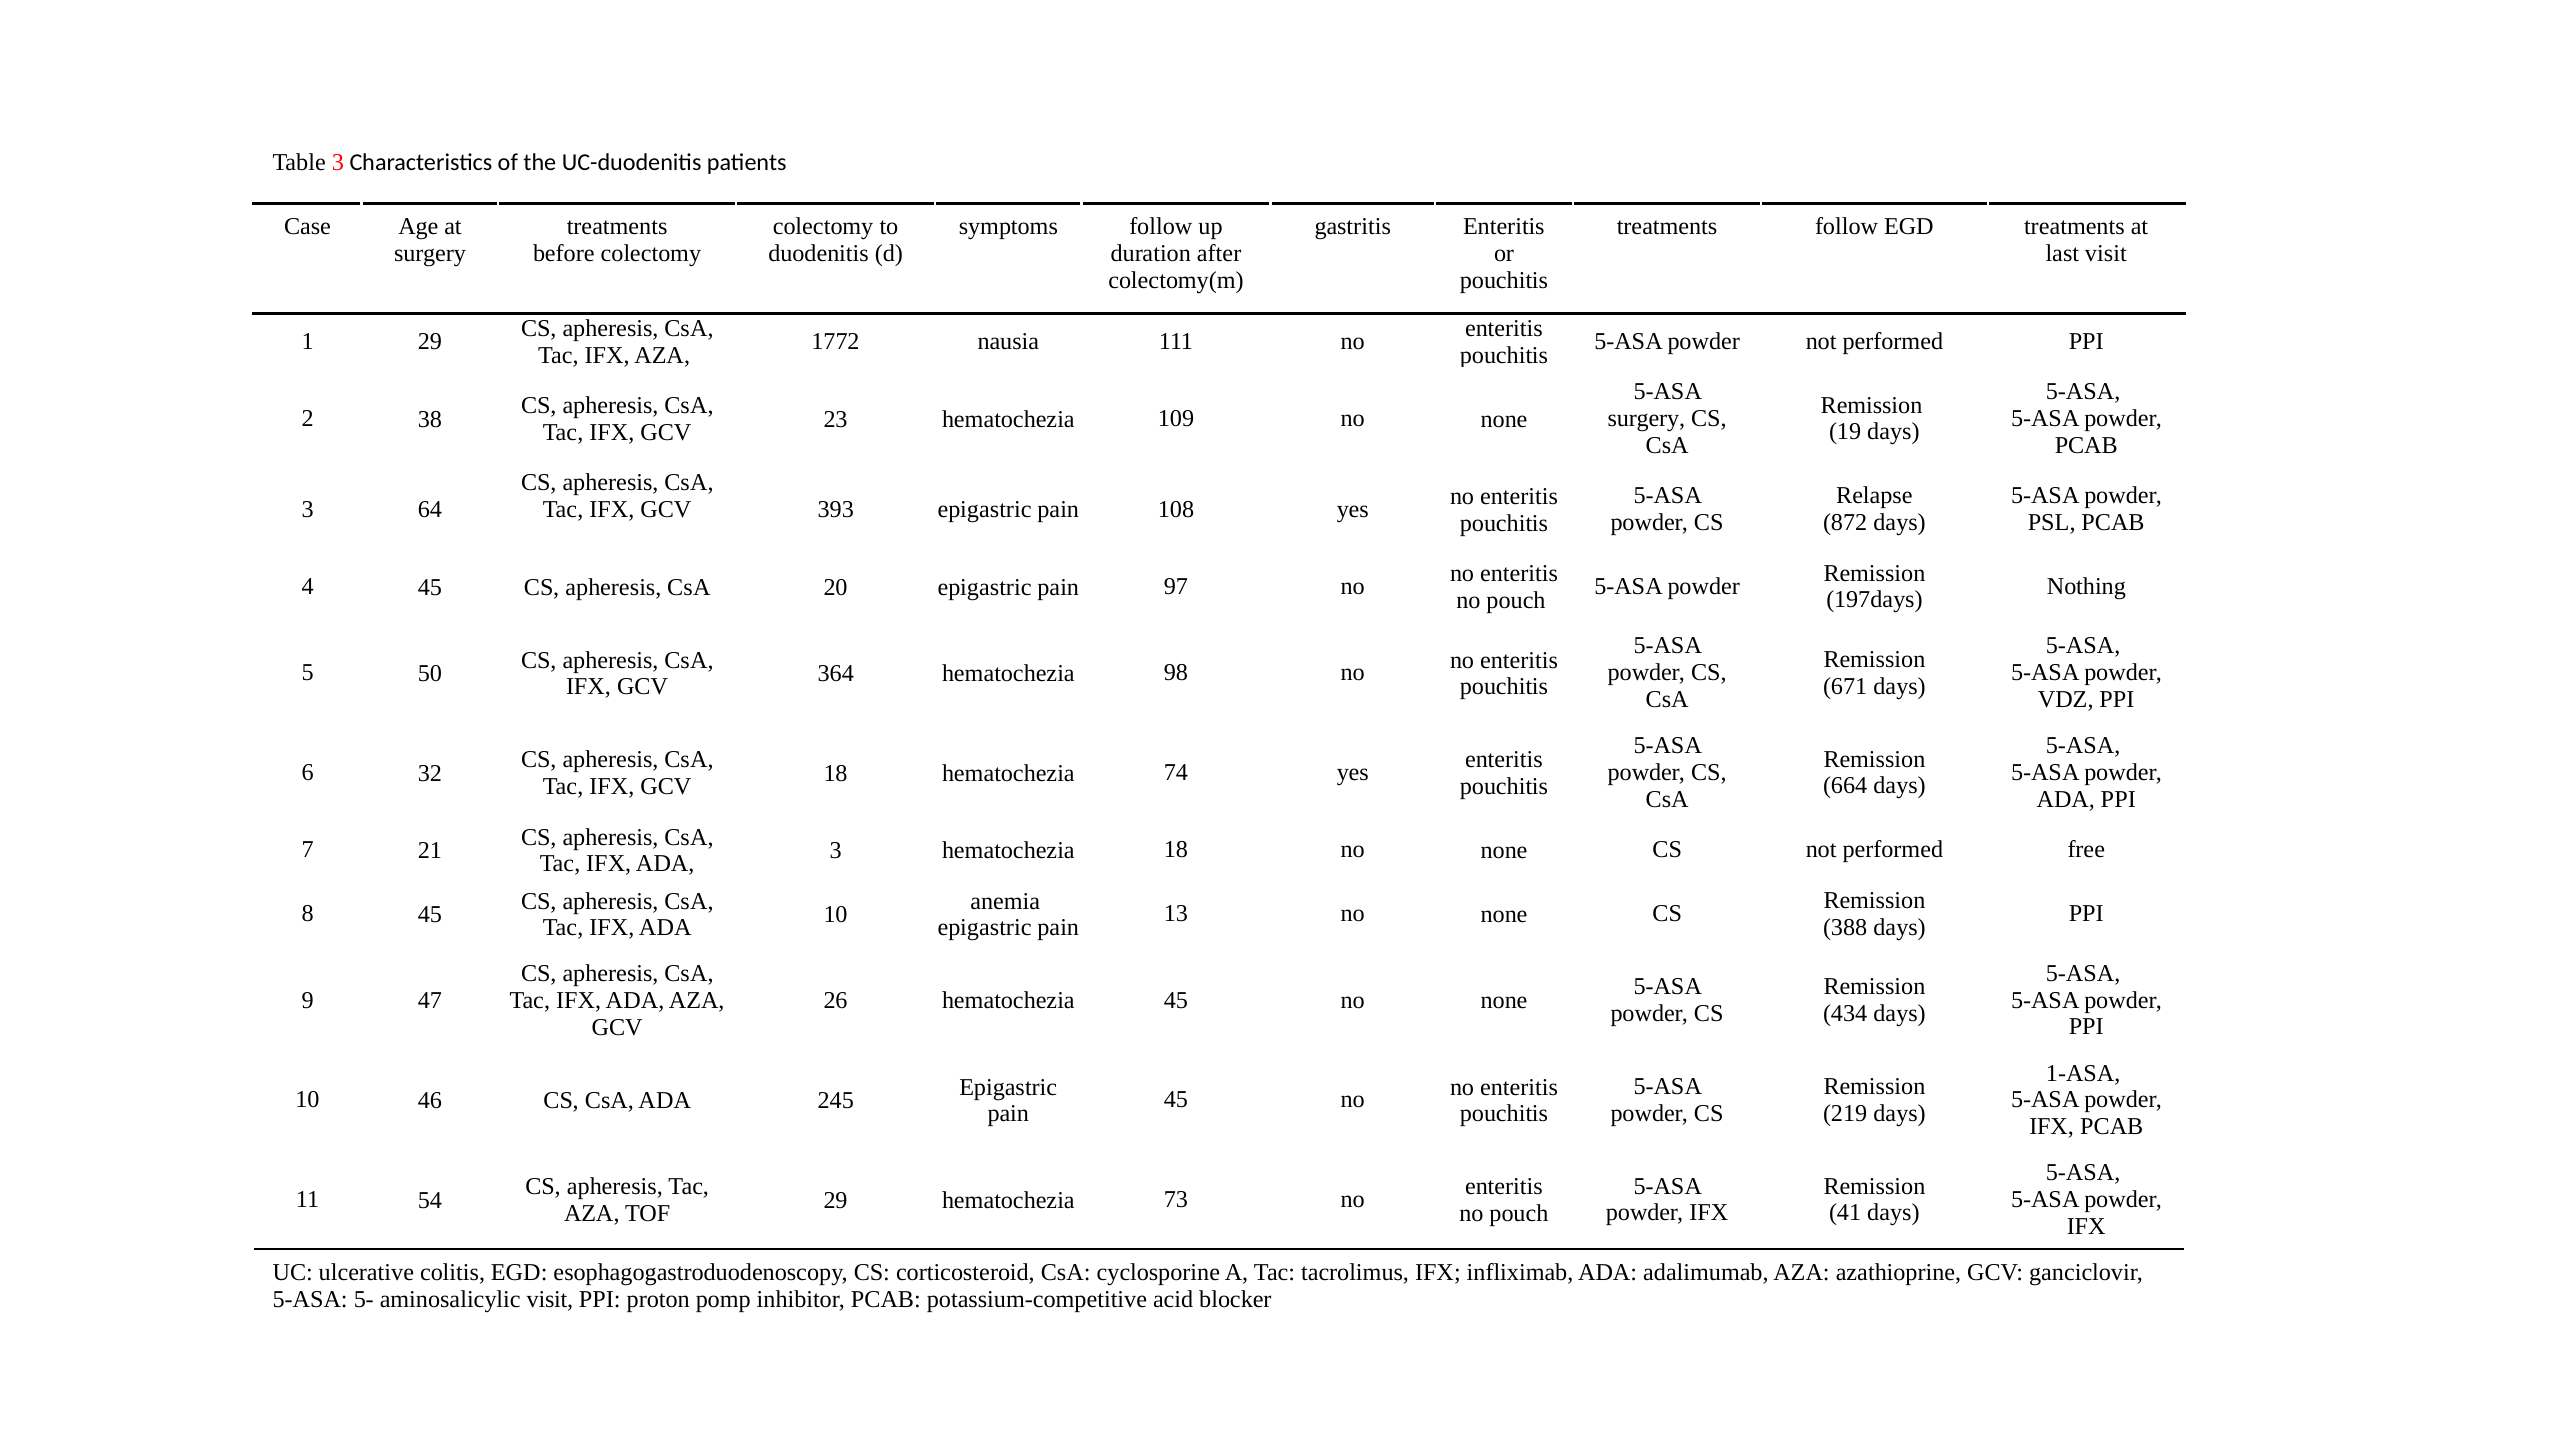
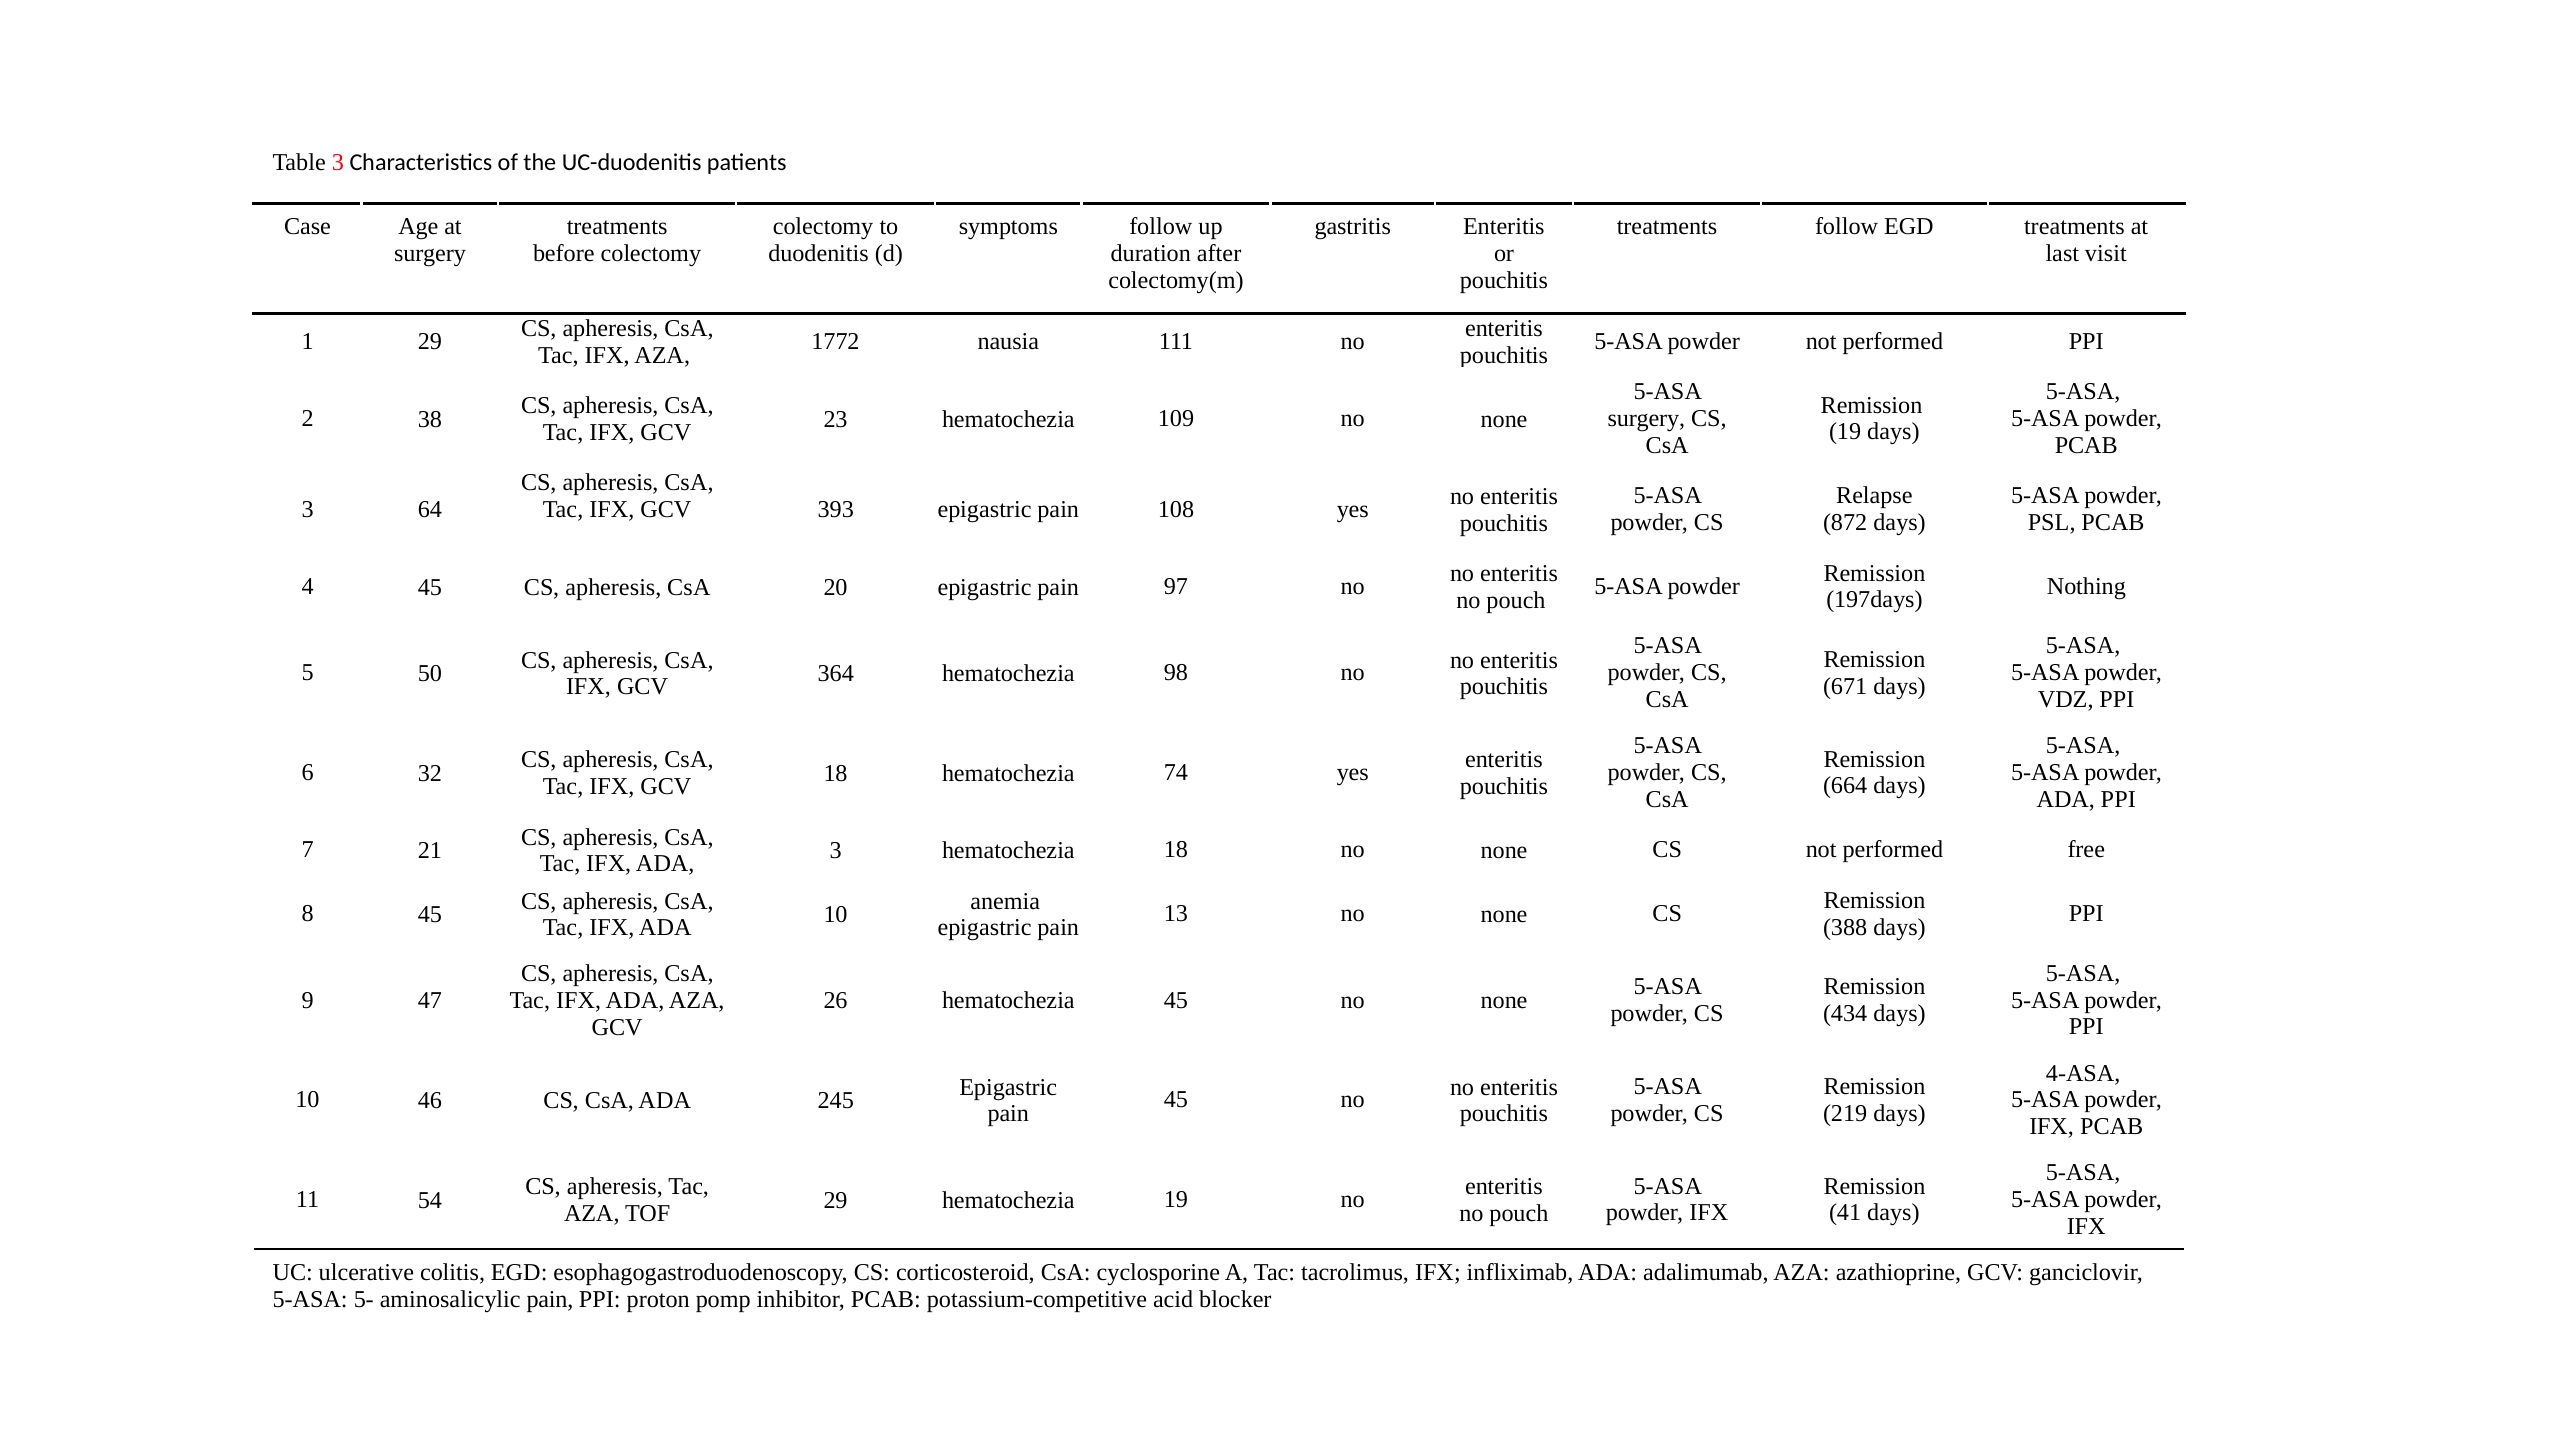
1-ASA: 1-ASA -> 4-ASA
hematochezia 73: 73 -> 19
aminosalicylic visit: visit -> pain
